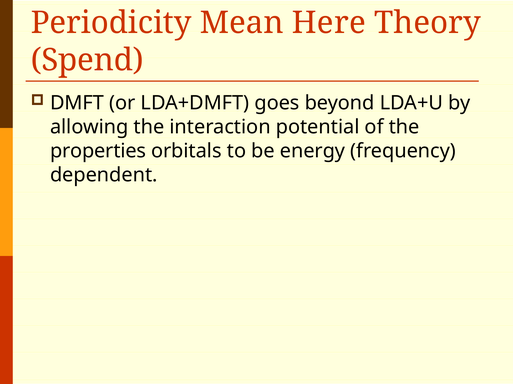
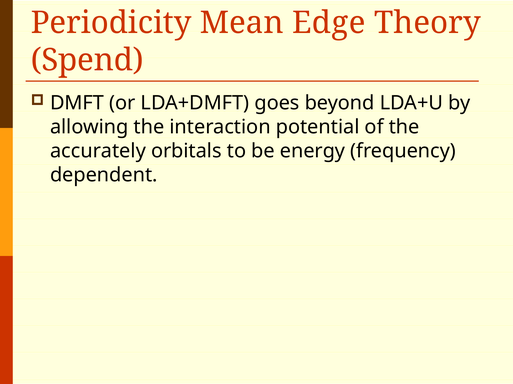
Here: Here -> Edge
properties: properties -> accurately
